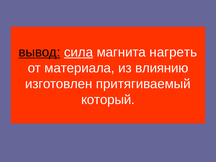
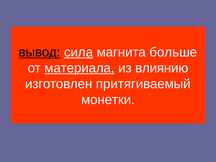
нагреть: нагреть -> больше
материала underline: none -> present
который: который -> монетки
